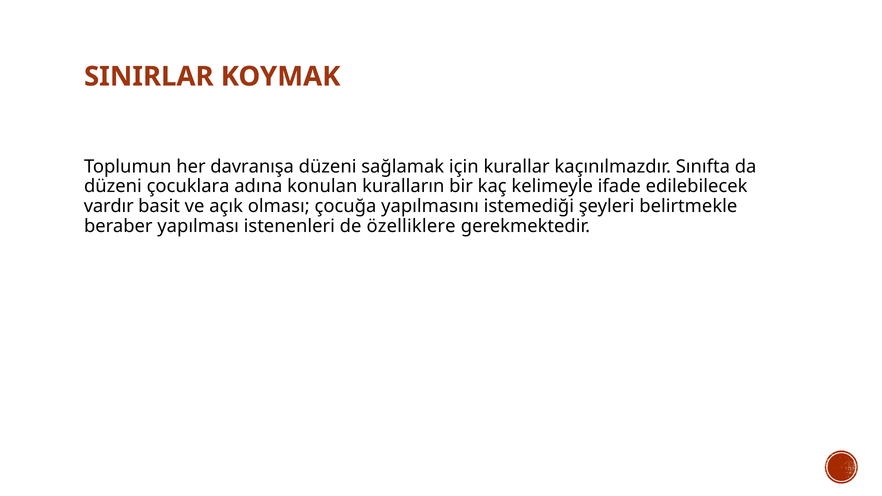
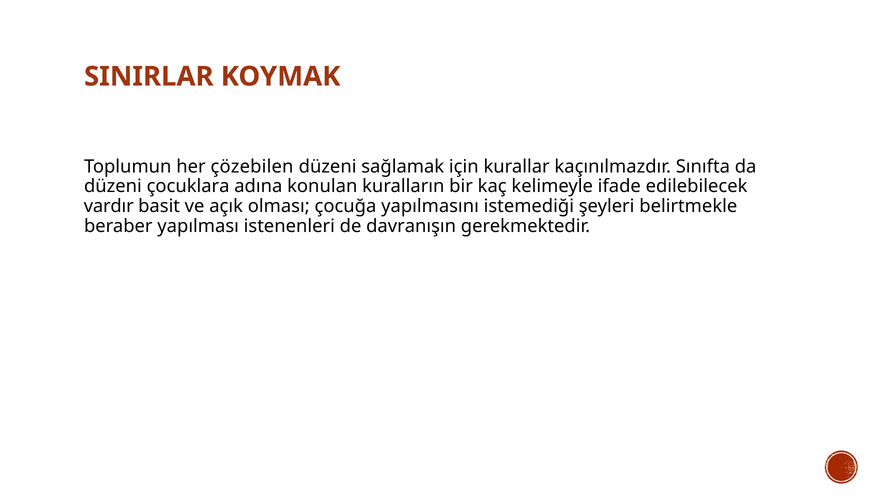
davranışa: davranışa -> çözebilen
özelliklere: özelliklere -> davranışın
